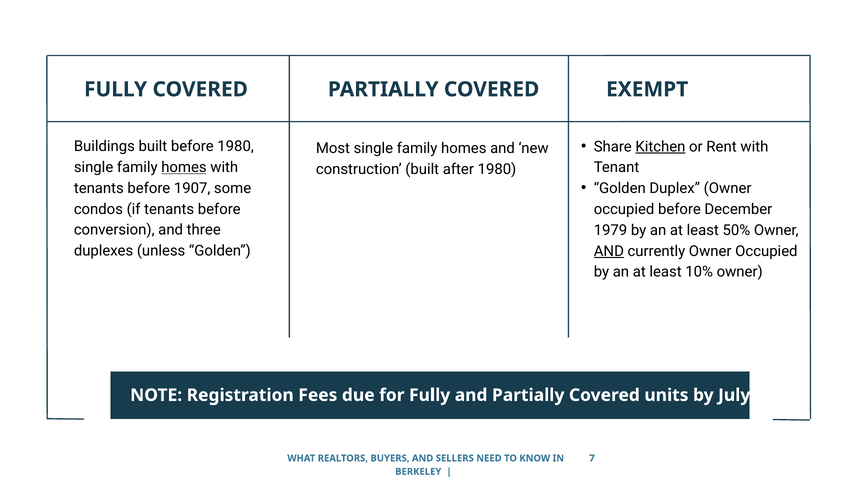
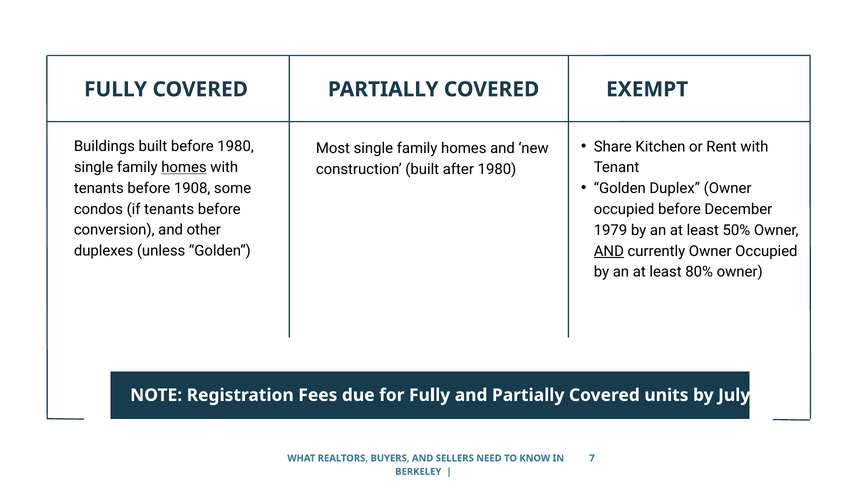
Kitchen underline: present -> none
1907: 1907 -> 1908
three: three -> other
10%: 10% -> 80%
